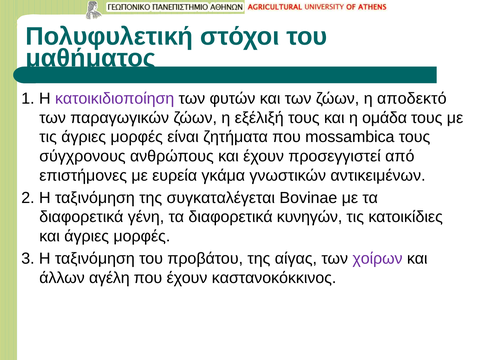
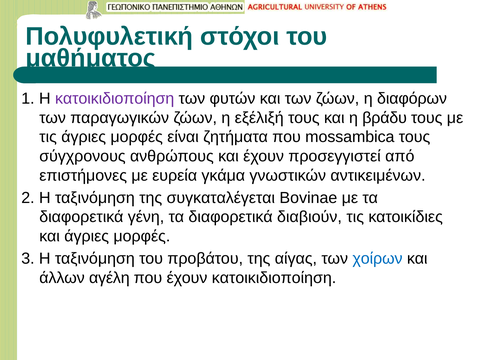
αποδεκτό: αποδεκτό -> διαφόρων
ομάδα: ομάδα -> βράδυ
κυνηγών: κυνηγών -> διαβιούν
χοίρων colour: purple -> blue
έχουν καστανοκόκκινος: καστανοκόκκινος -> κατοικιδιοποίηση
